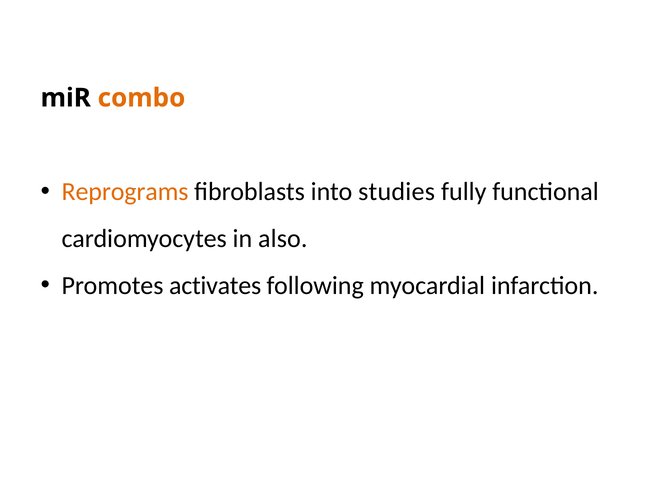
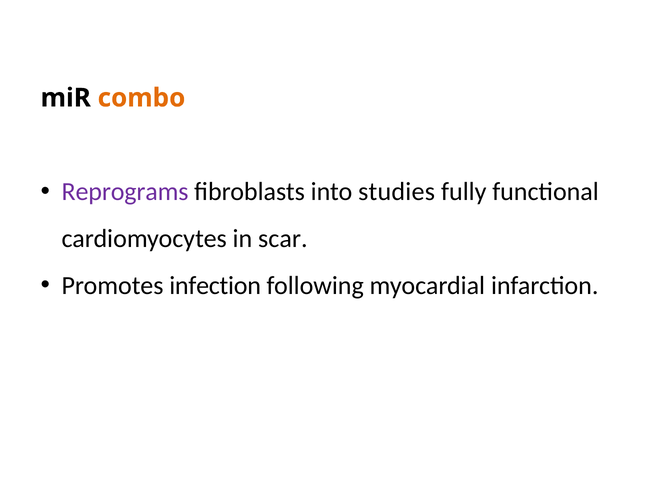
Reprograms colour: orange -> purple
also: also -> scar
activates: activates -> infection
